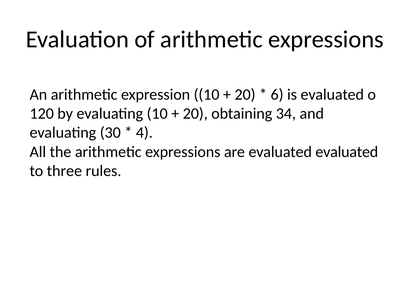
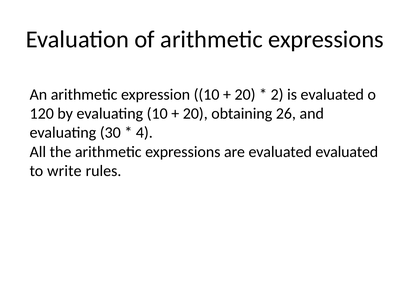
6: 6 -> 2
34: 34 -> 26
three: three -> write
